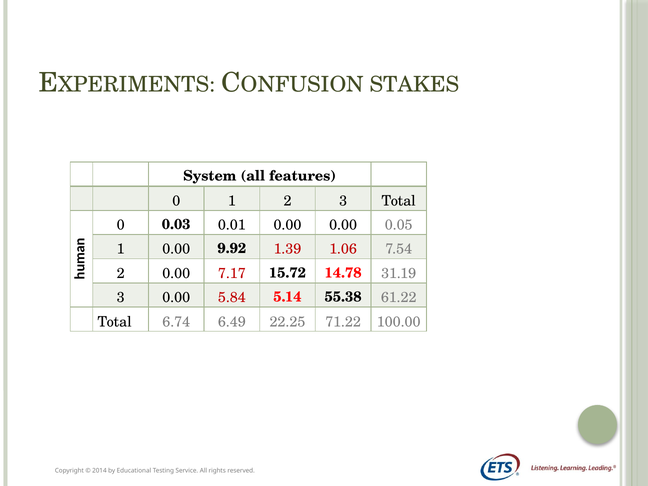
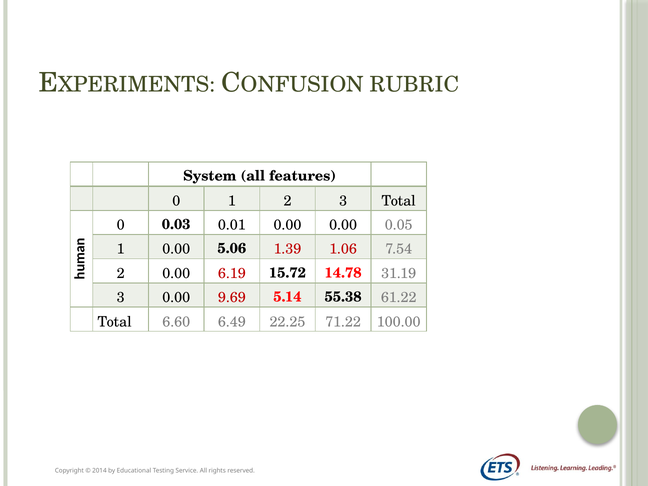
STAKES: STAKES -> RUBRIC
9.92: 9.92 -> 5.06
7.17: 7.17 -> 6.19
5.84: 5.84 -> 9.69
6.74: 6.74 -> 6.60
